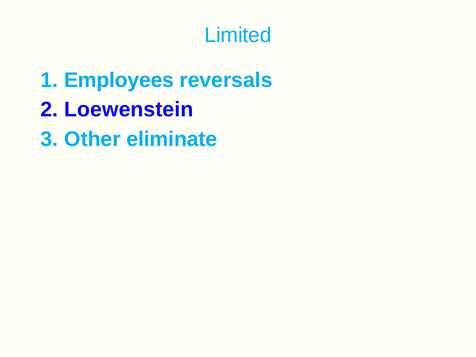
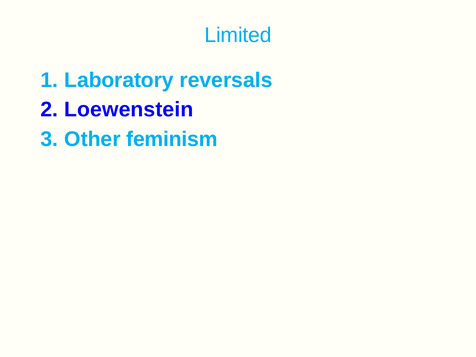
Employees: Employees -> Laboratory
eliminate: eliminate -> feminism
